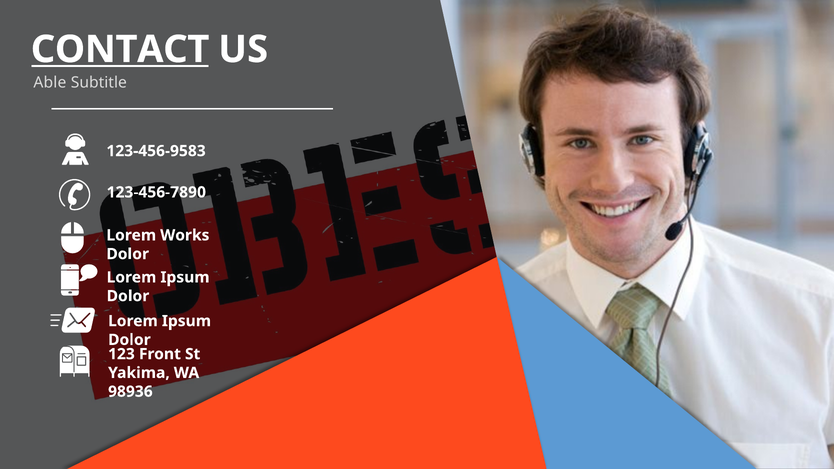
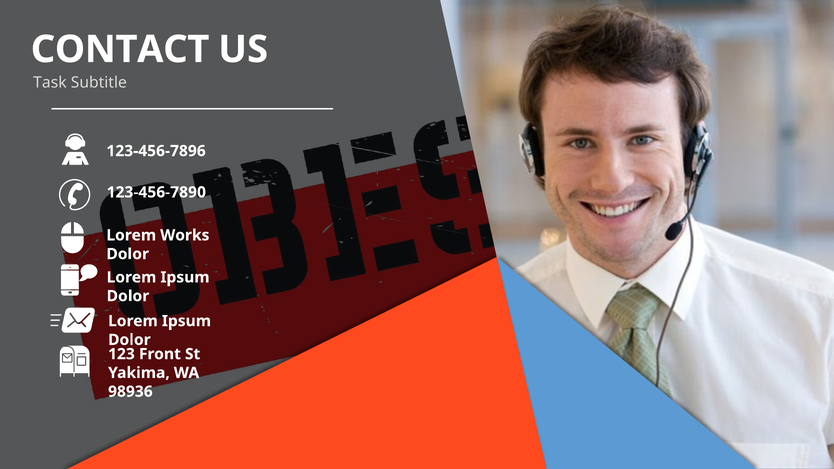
CONTACT underline: present -> none
Able: Able -> Task
123-456-9583: 123-456-9583 -> 123-456-7896
